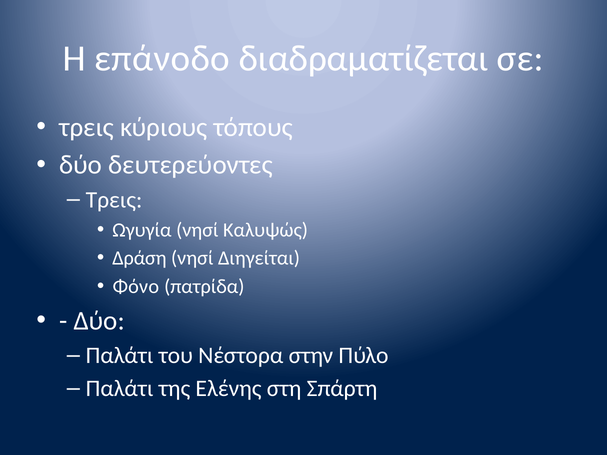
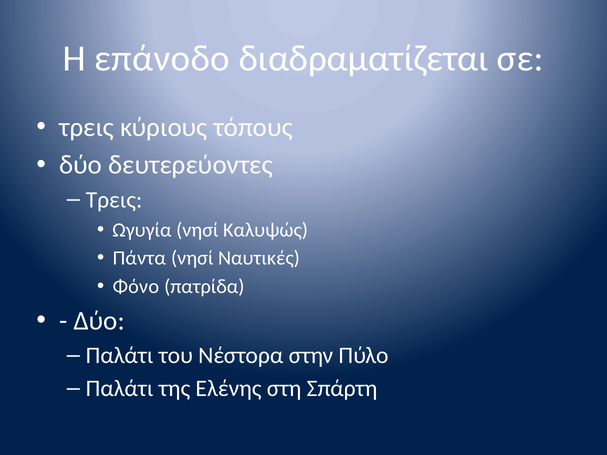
Δράση: Δράση -> Πάντα
Διηγείται: Διηγείται -> Ναυτικές
